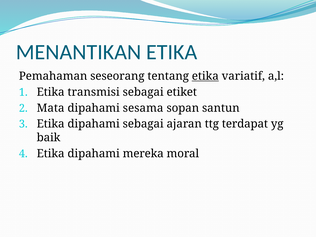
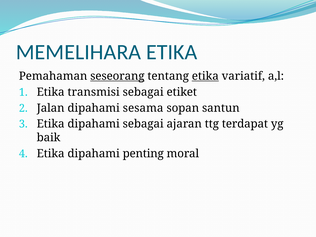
MENANTIKAN: MENANTIKAN -> MEMELIHARA
seseorang underline: none -> present
Mata: Mata -> Jalan
mereka: mereka -> penting
